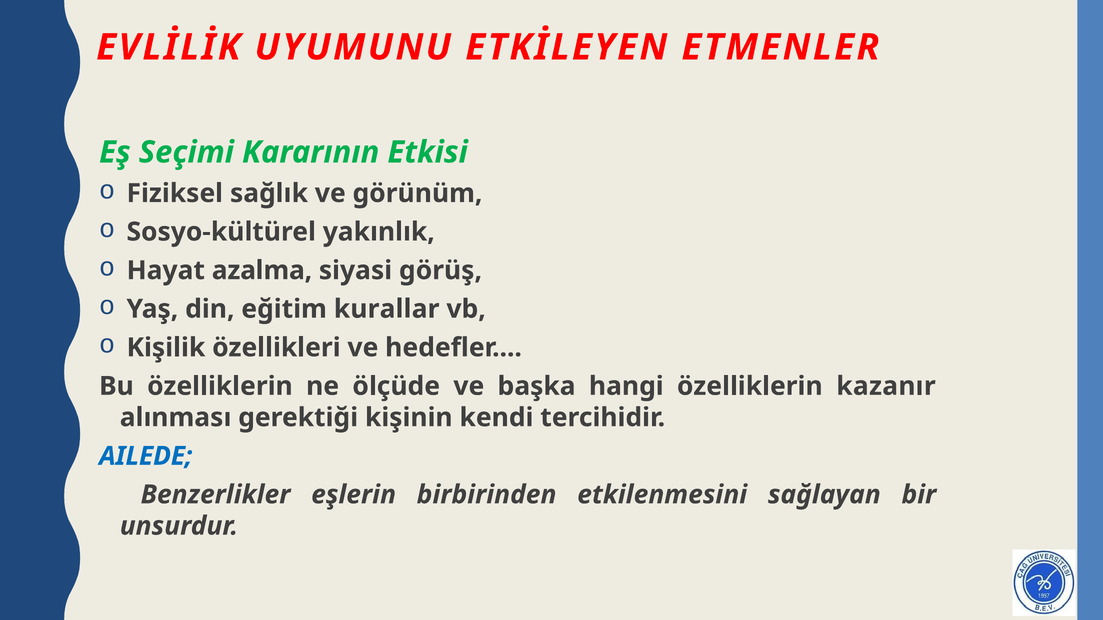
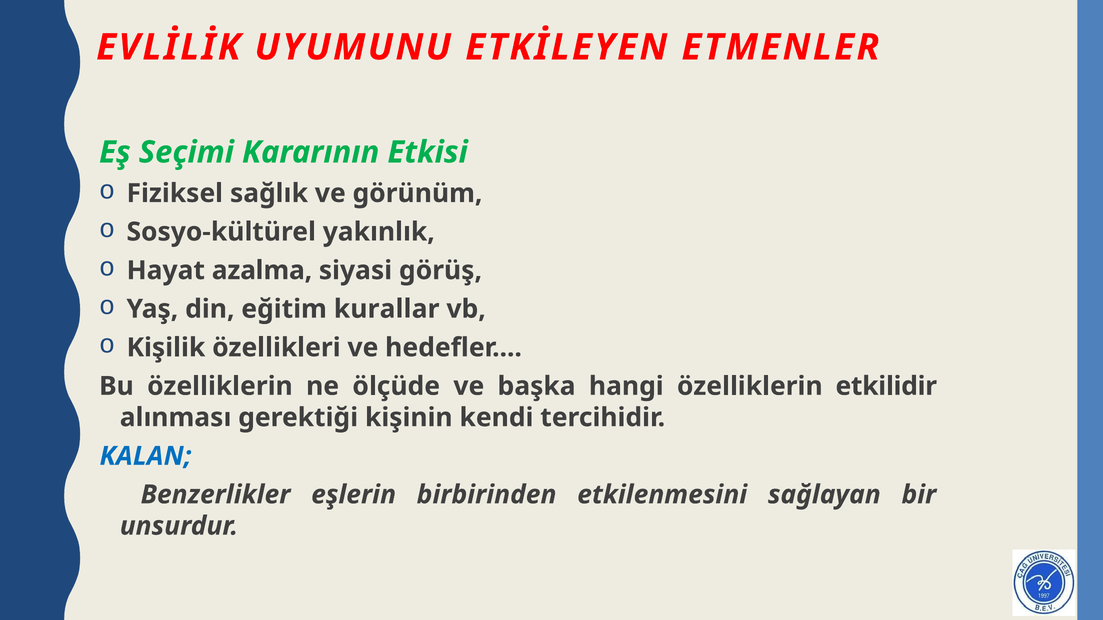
kazanır: kazanır -> etkilidir
AILEDE: AILEDE -> KALAN
